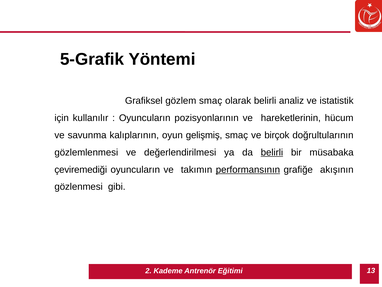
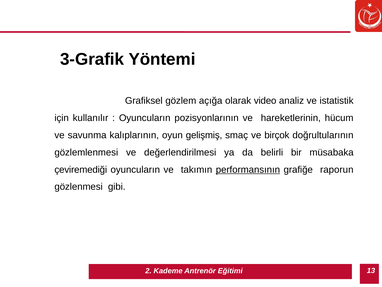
5-Grafik: 5-Grafik -> 3-Grafik
gözlem smaç: smaç -> açığa
olarak belirli: belirli -> video
belirli at (272, 152) underline: present -> none
akışının: akışının -> raporun
